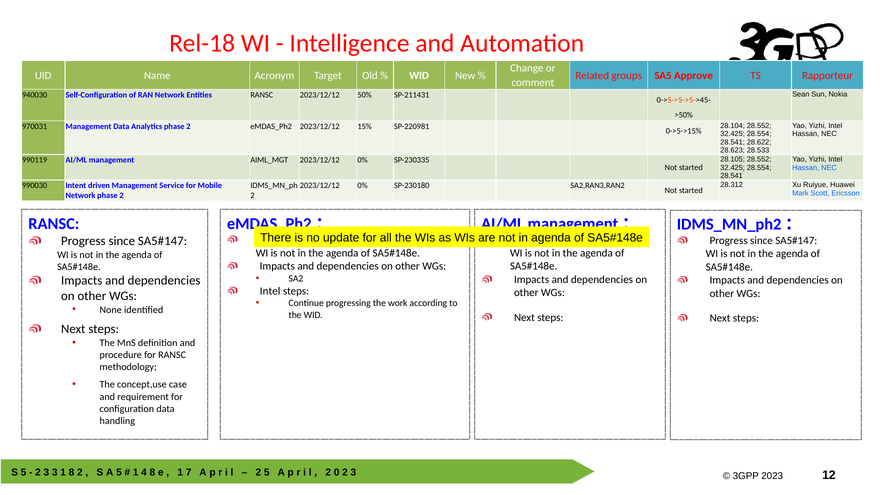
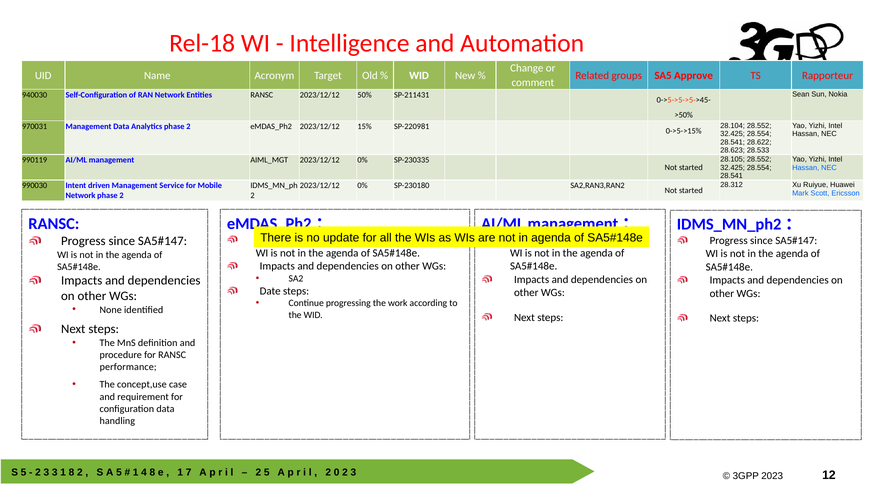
Intel at (270, 291): Intel -> Date
methodology: methodology -> performance
